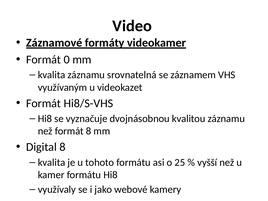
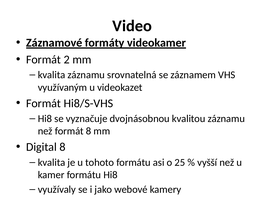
0: 0 -> 2
